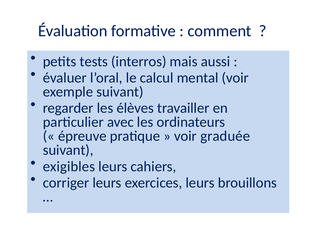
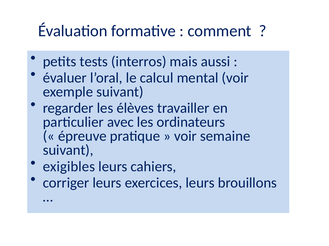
graduée: graduée -> semaine
